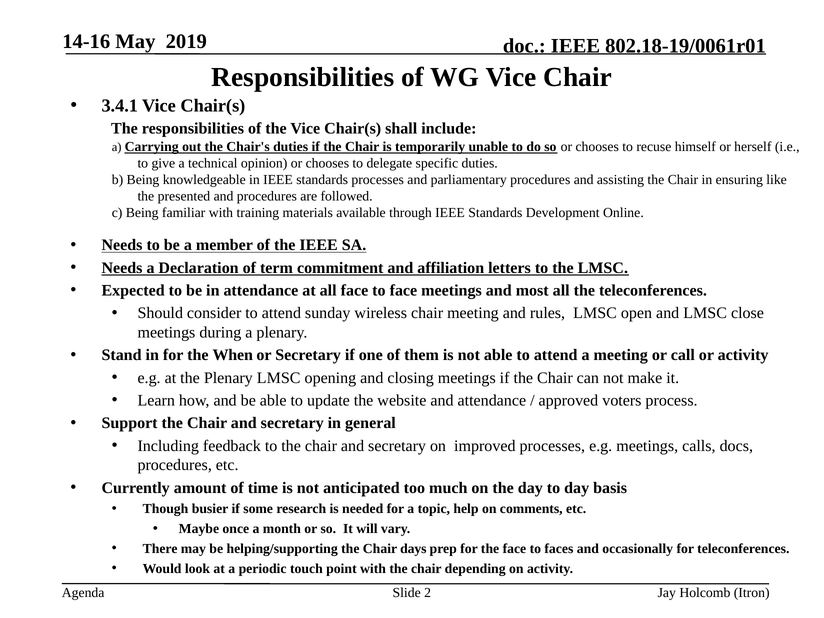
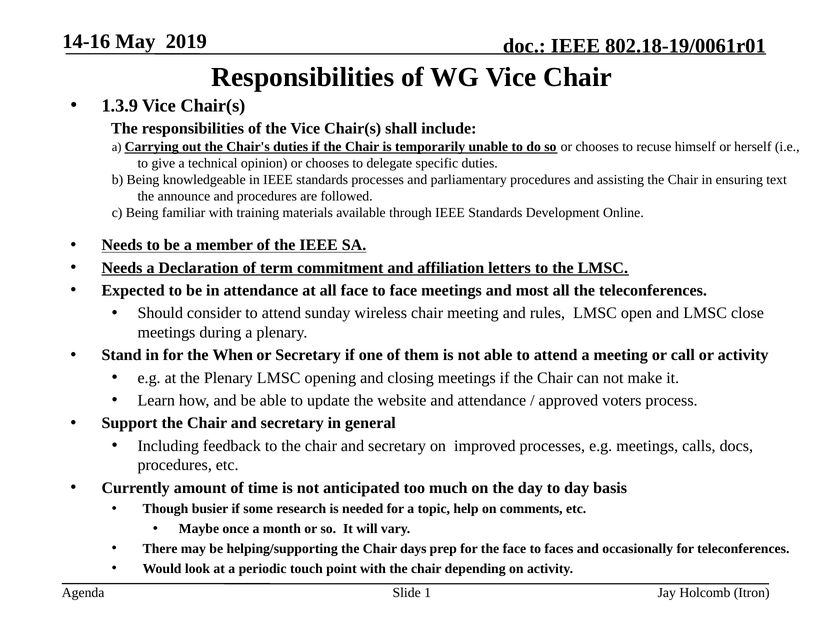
3.4.1: 3.4.1 -> 1.3.9
like: like -> text
presented: presented -> announce
2: 2 -> 1
